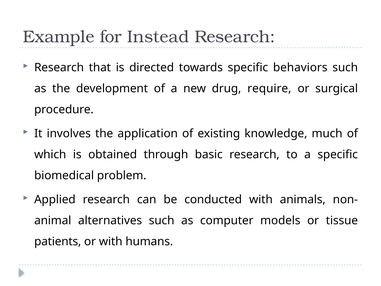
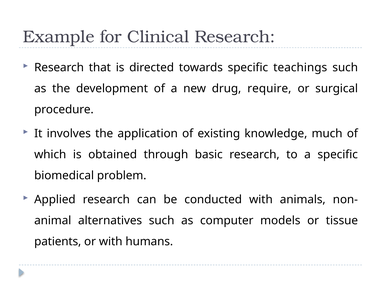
Instead: Instead -> Clinical
behaviors: behaviors -> teachings
